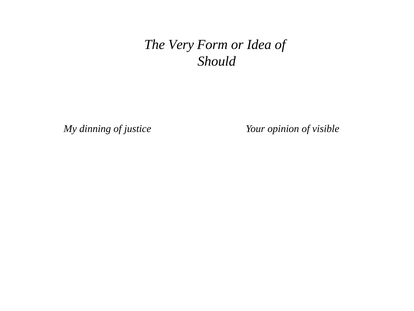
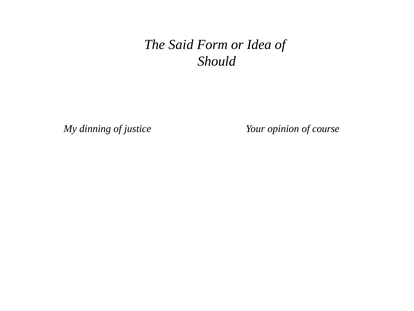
Very: Very -> Said
visible: visible -> course
